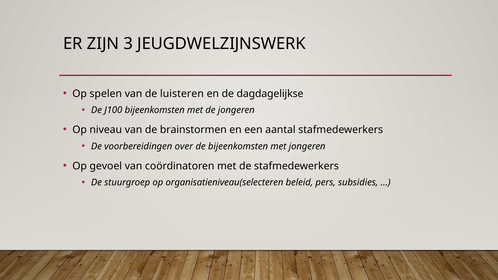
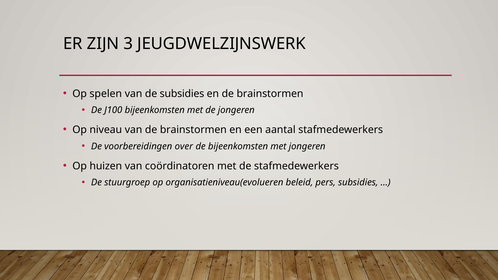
de luisteren: luisteren -> subsidies
en de dagdagelijkse: dagdagelijkse -> brainstormen
gevoel: gevoel -> huizen
organisatieniveau(selecteren: organisatieniveau(selecteren -> organisatieniveau(evolueren
